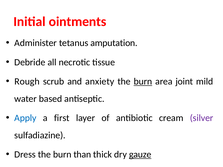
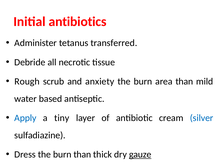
ointments: ointments -> antibiotics
amputation: amputation -> transferred
burn at (143, 82) underline: present -> none
area joint: joint -> than
first: first -> tiny
silver colour: purple -> blue
